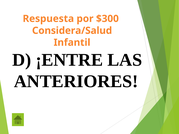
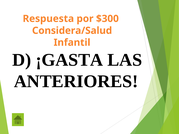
¡ENTRE: ¡ENTRE -> ¡GASTA
